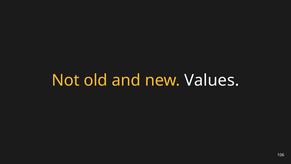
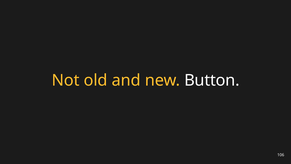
Values: Values -> Button
